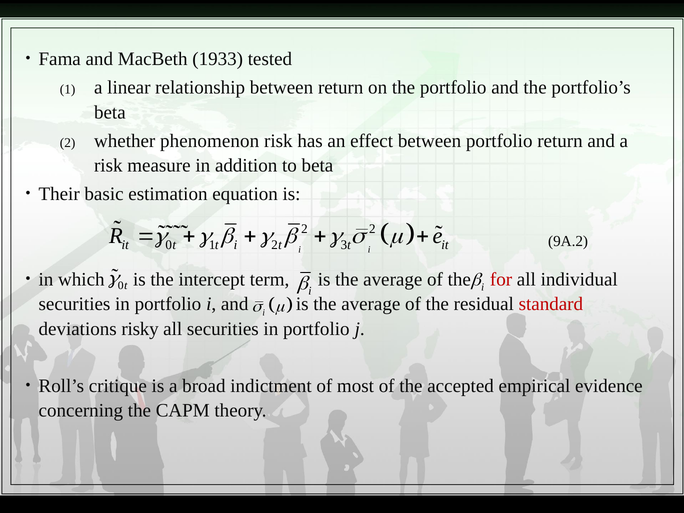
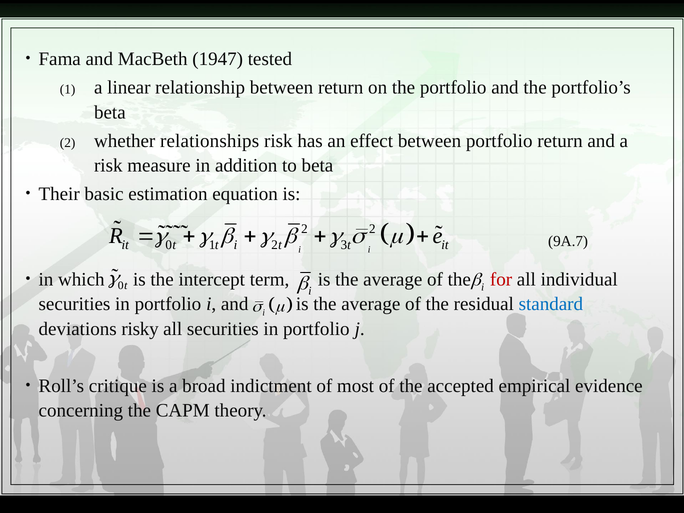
1933: 1933 -> 1947
phenomenon: phenomenon -> relationships
9A.2: 9A.2 -> 9A.7
standard colour: red -> blue
